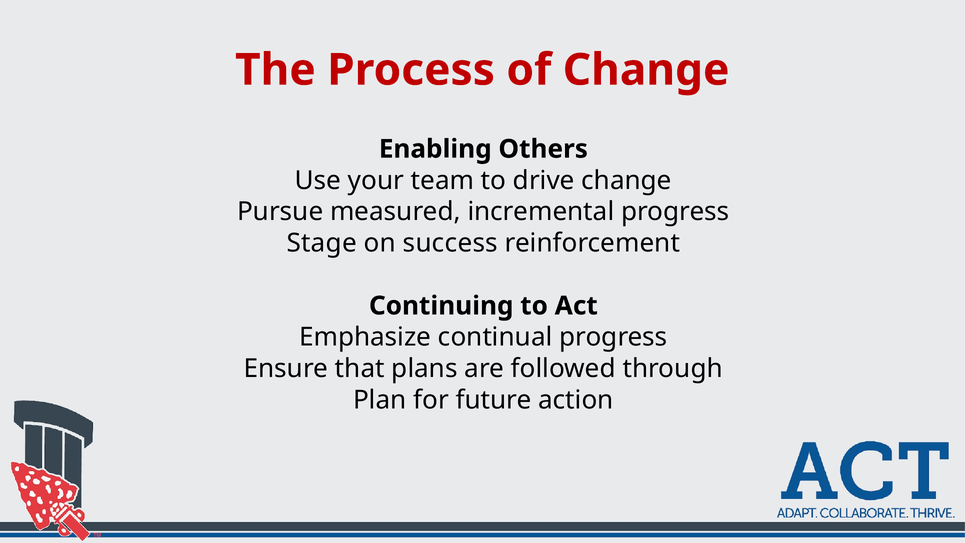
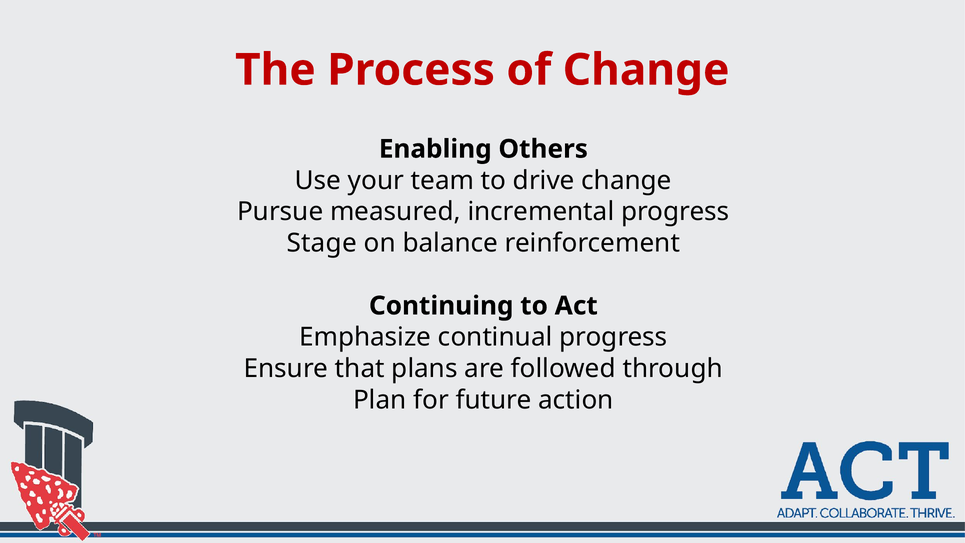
success: success -> balance
